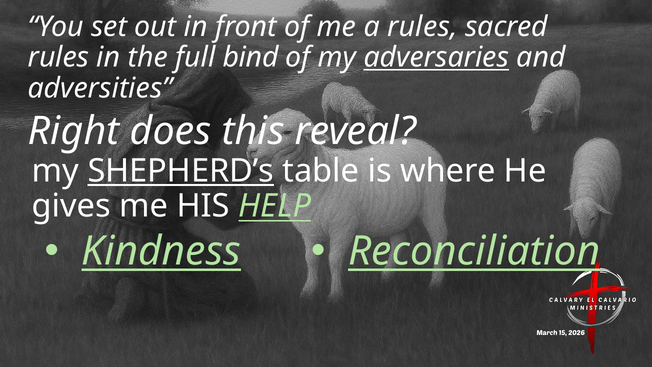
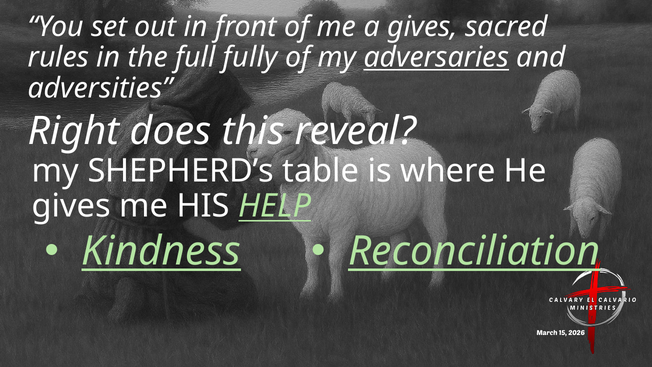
a rules: rules -> gives
bind: bind -> fully
SHEPHERD’s underline: present -> none
